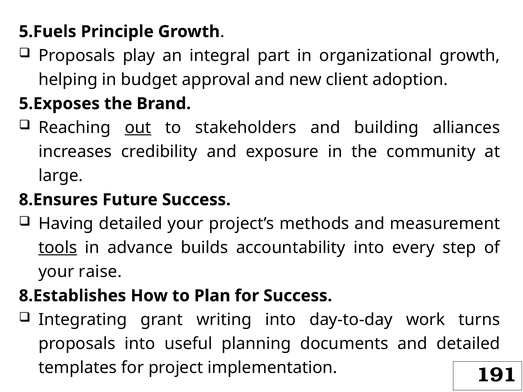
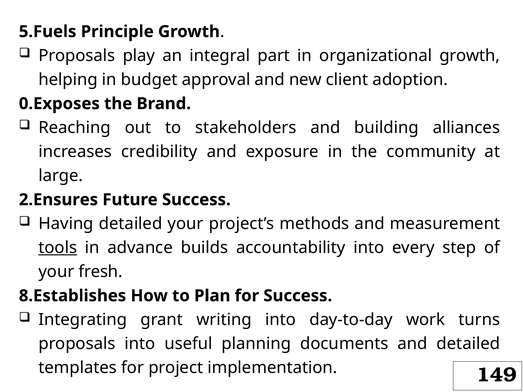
5.Exposes: 5.Exposes -> 0.Exposes
out underline: present -> none
8.Ensures: 8.Ensures -> 2.Ensures
raise: raise -> fresh
191: 191 -> 149
